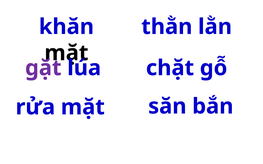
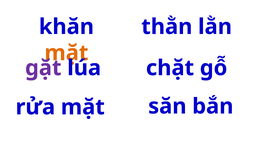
mặt at (66, 53) colour: black -> orange
